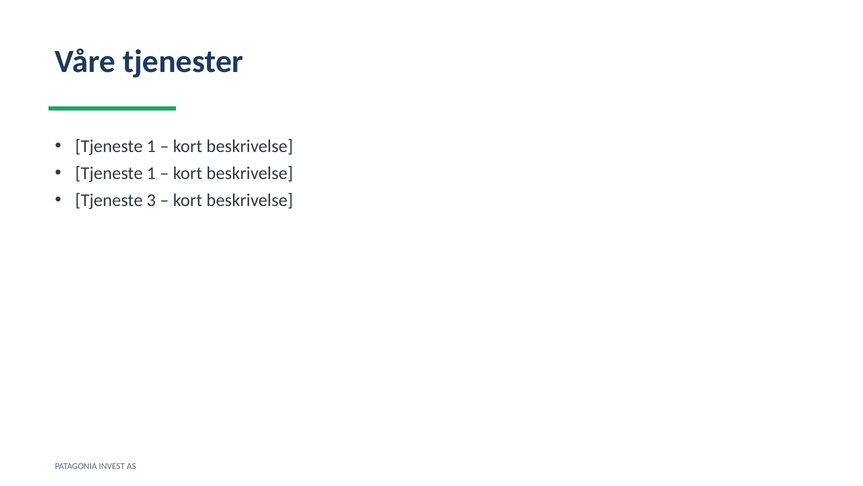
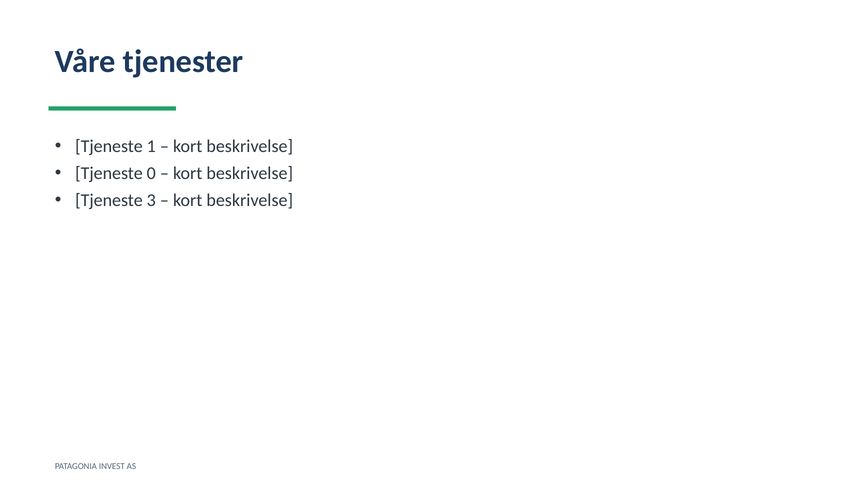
1 at (151, 173): 1 -> 0
